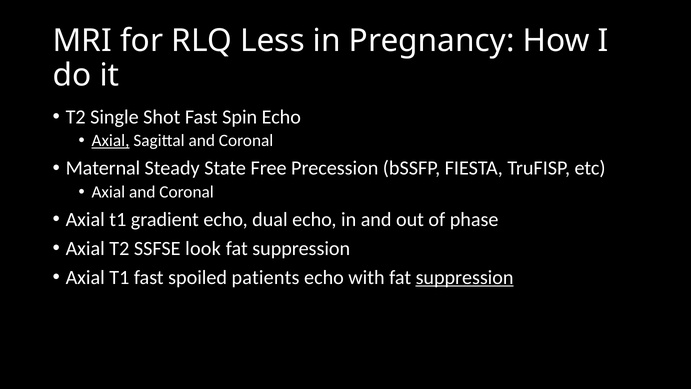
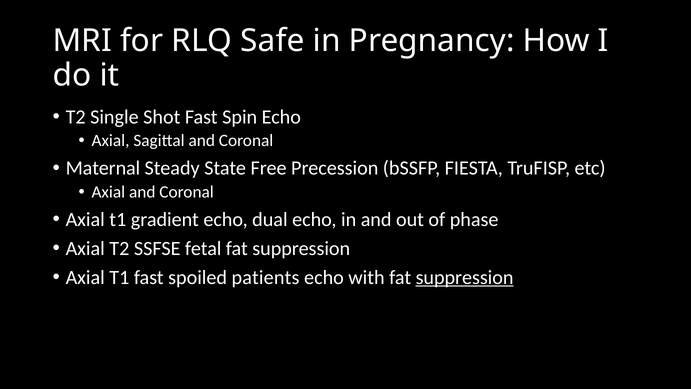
Less: Less -> Safe
Axial at (110, 141) underline: present -> none
look: look -> fetal
